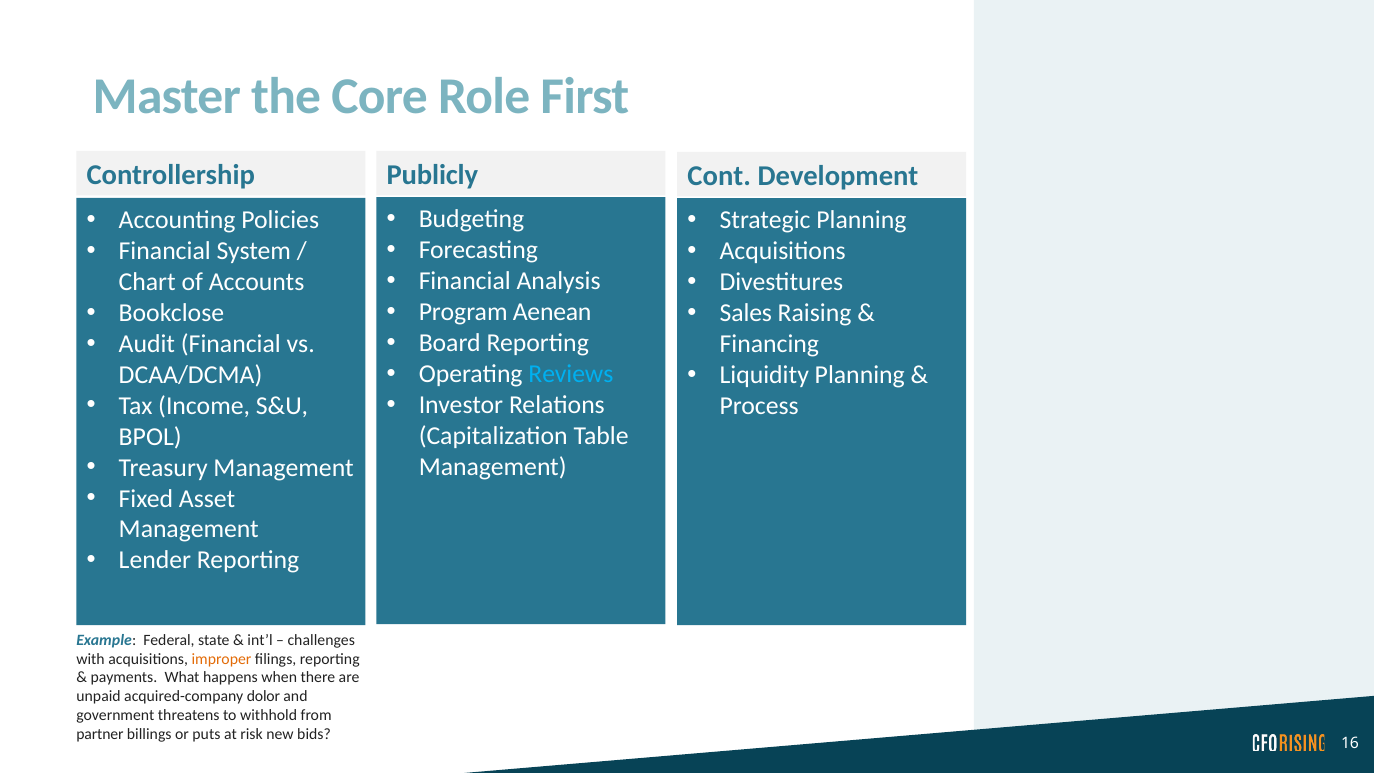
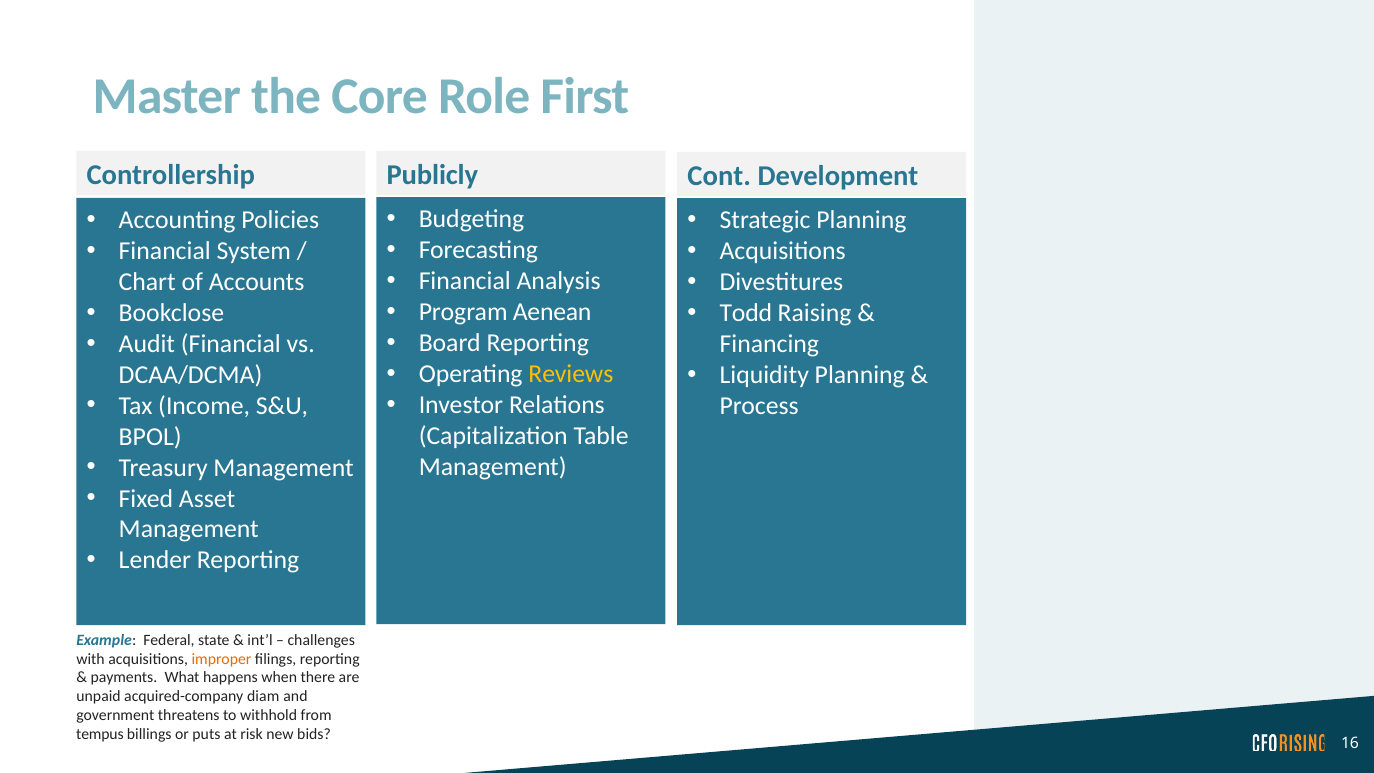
Sales: Sales -> Todd
Reviews colour: light blue -> yellow
dolor: dolor -> diam
partner: partner -> tempus
